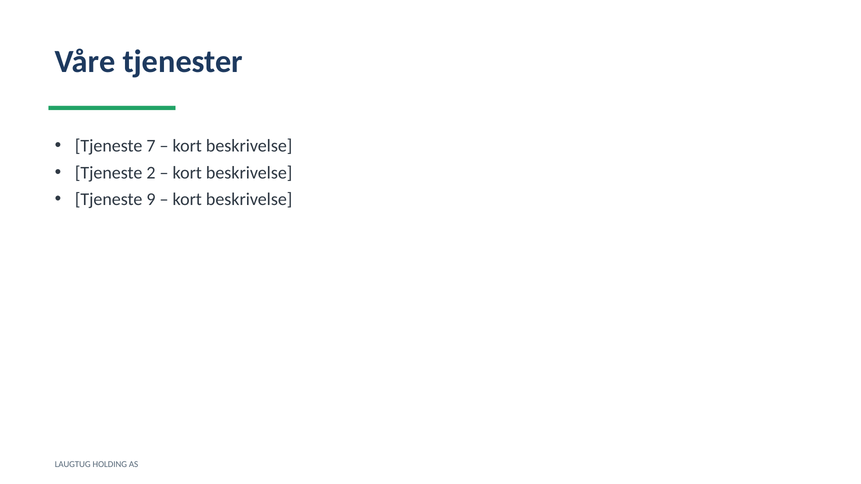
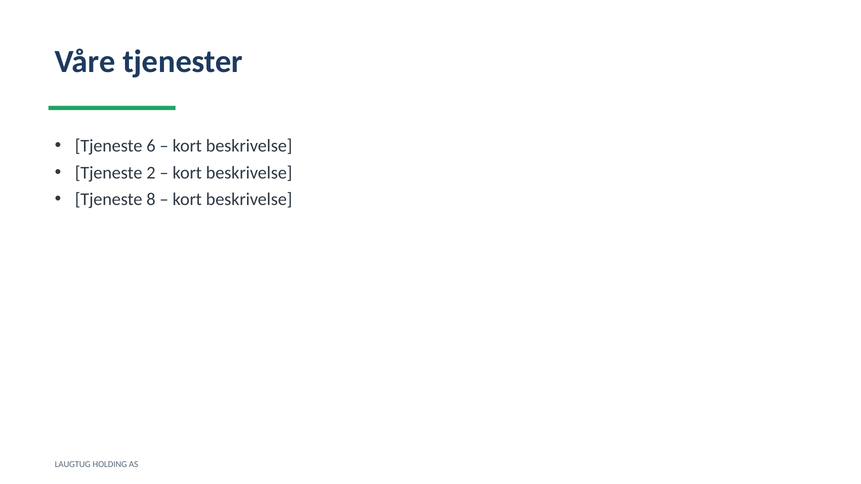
7: 7 -> 6
9: 9 -> 8
